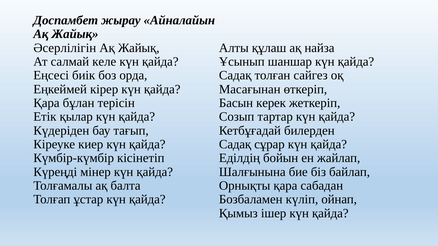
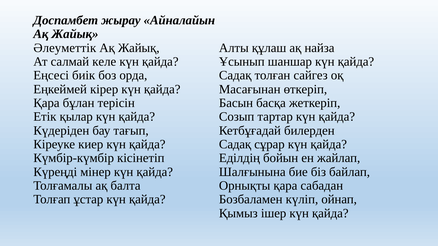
Әсерлілігін: Әсерлілігін -> Әлеуметтік
керек: керек -> басқа
